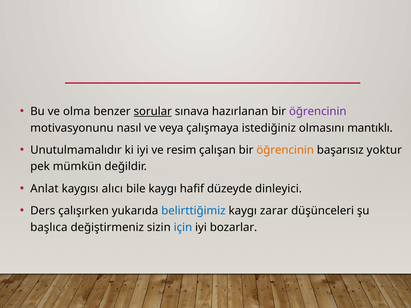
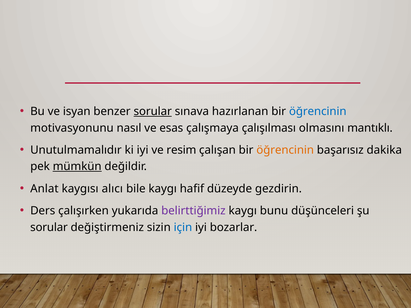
olma: olma -> isyan
öğrencinin at (318, 112) colour: purple -> blue
veya: veya -> esas
istediğiniz: istediğiniz -> çalışılması
yoktur: yoktur -> dakika
mümkün underline: none -> present
dinleyici: dinleyici -> gezdirin
belirttiğimiz colour: blue -> purple
zarar: zarar -> bunu
başlıca at (49, 227): başlıca -> sorular
